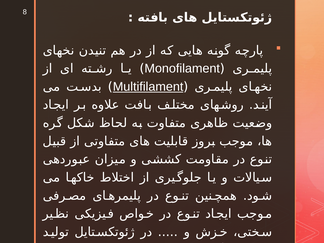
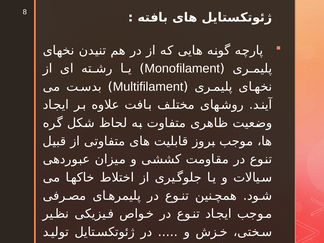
Multifilament underline: present -> none
